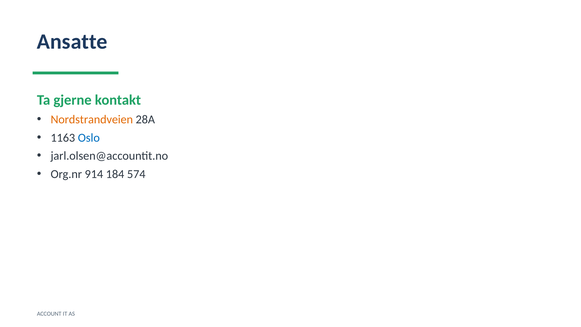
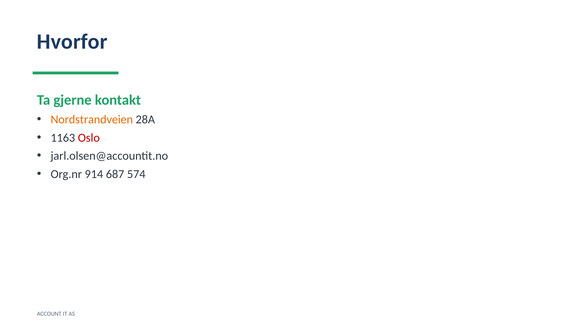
Ansatte: Ansatte -> Hvorfor
Oslo colour: blue -> red
184: 184 -> 687
